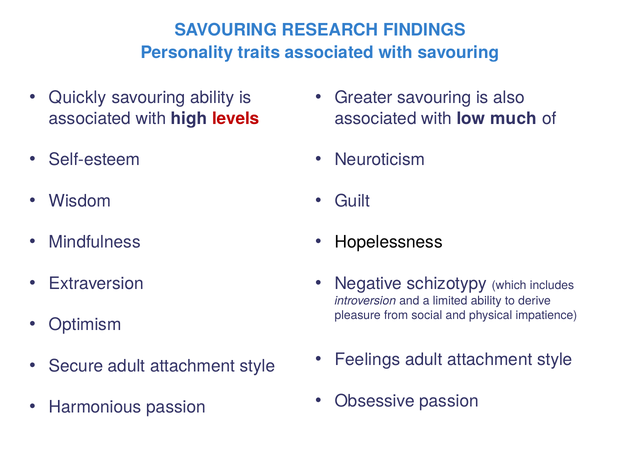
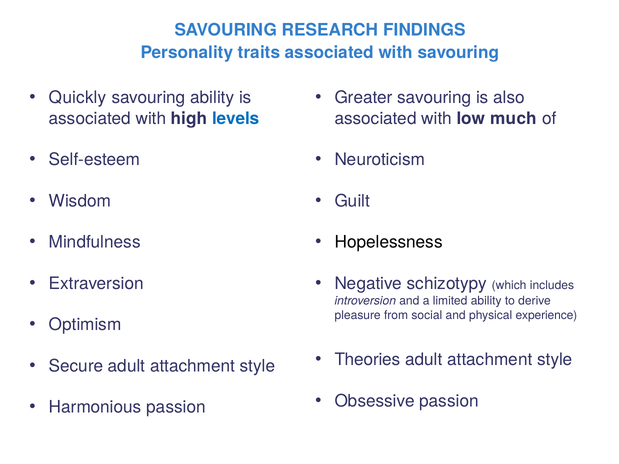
levels colour: red -> blue
impatience: impatience -> experience
Feelings: Feelings -> Theories
